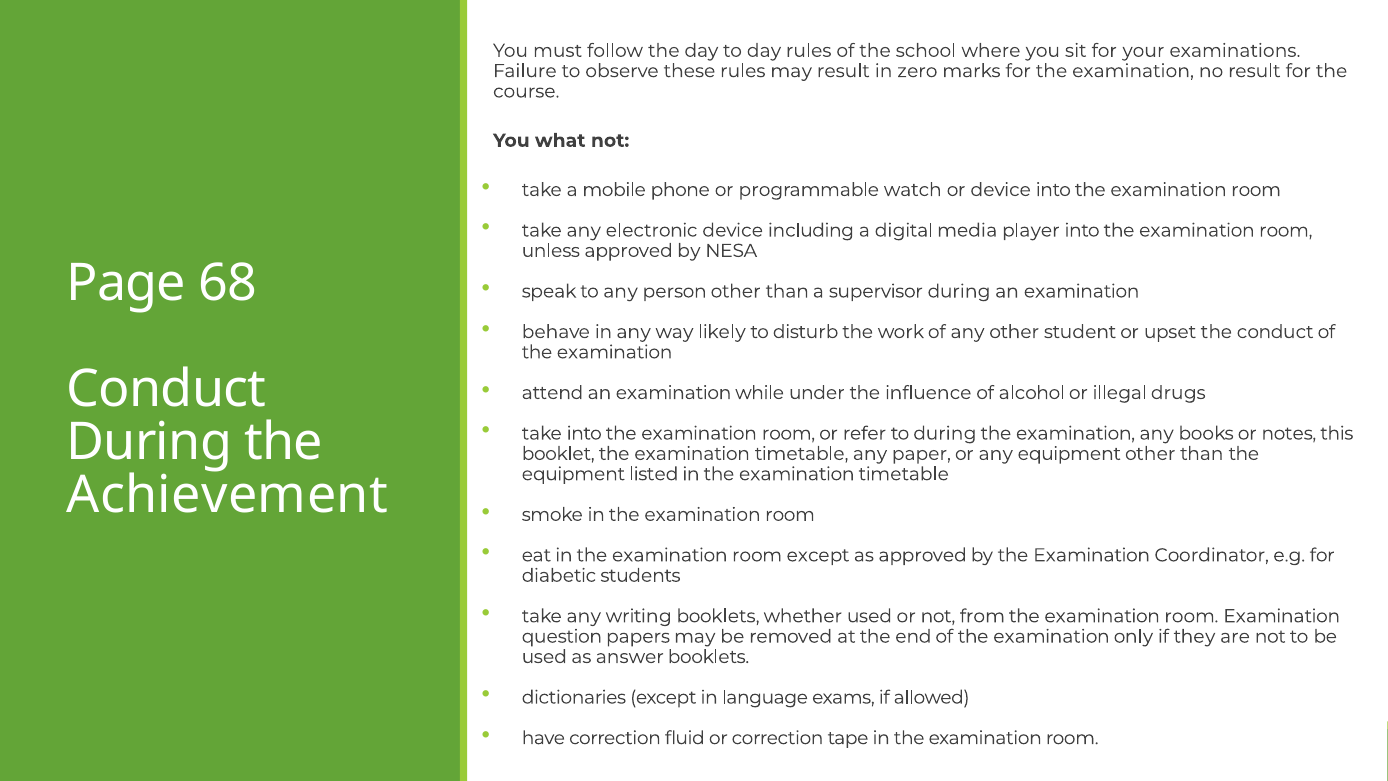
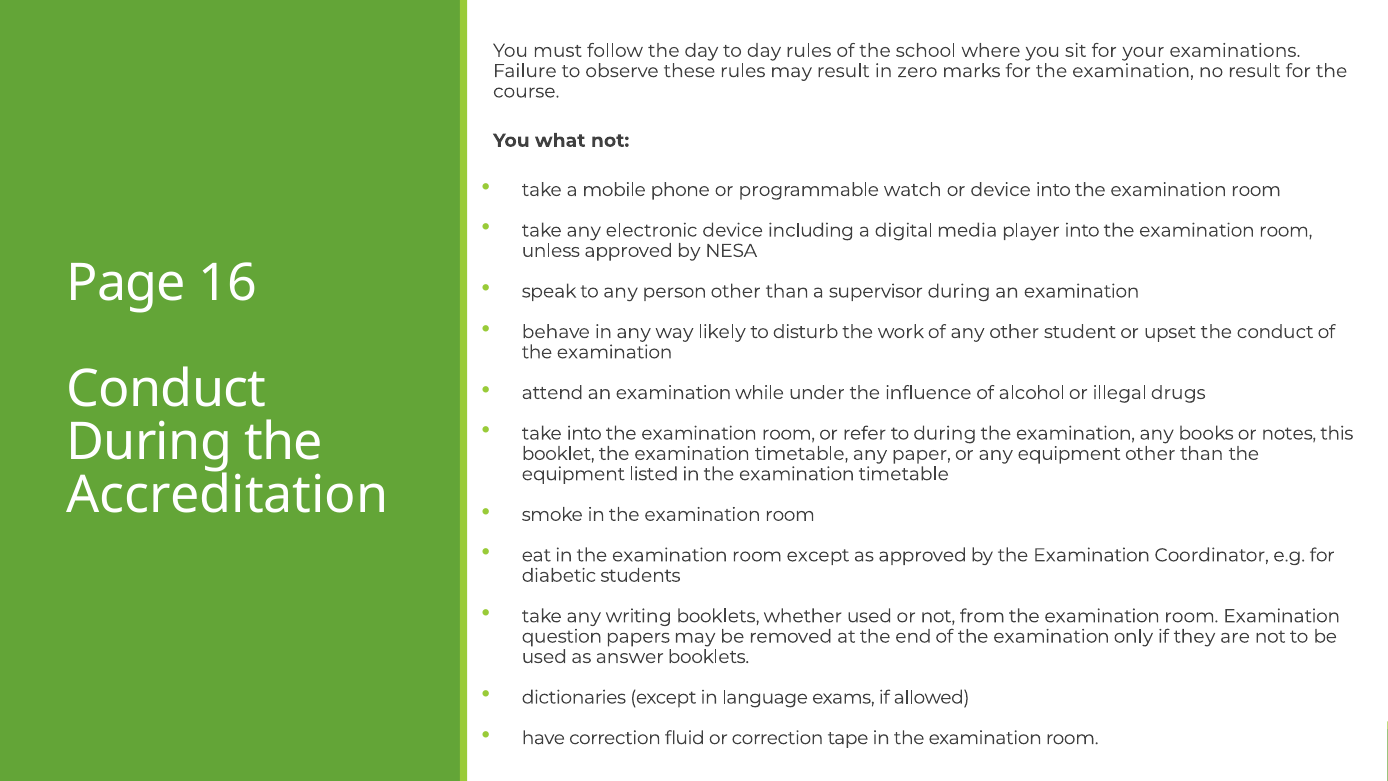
68: 68 -> 16
Achievement: Achievement -> Accreditation
